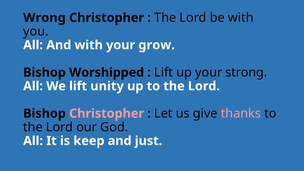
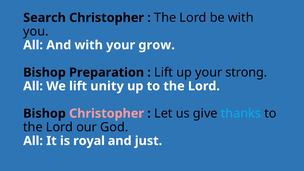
Wrong: Wrong -> Search
Worshipped: Worshipped -> Preparation
thanks colour: pink -> light blue
keep: keep -> royal
